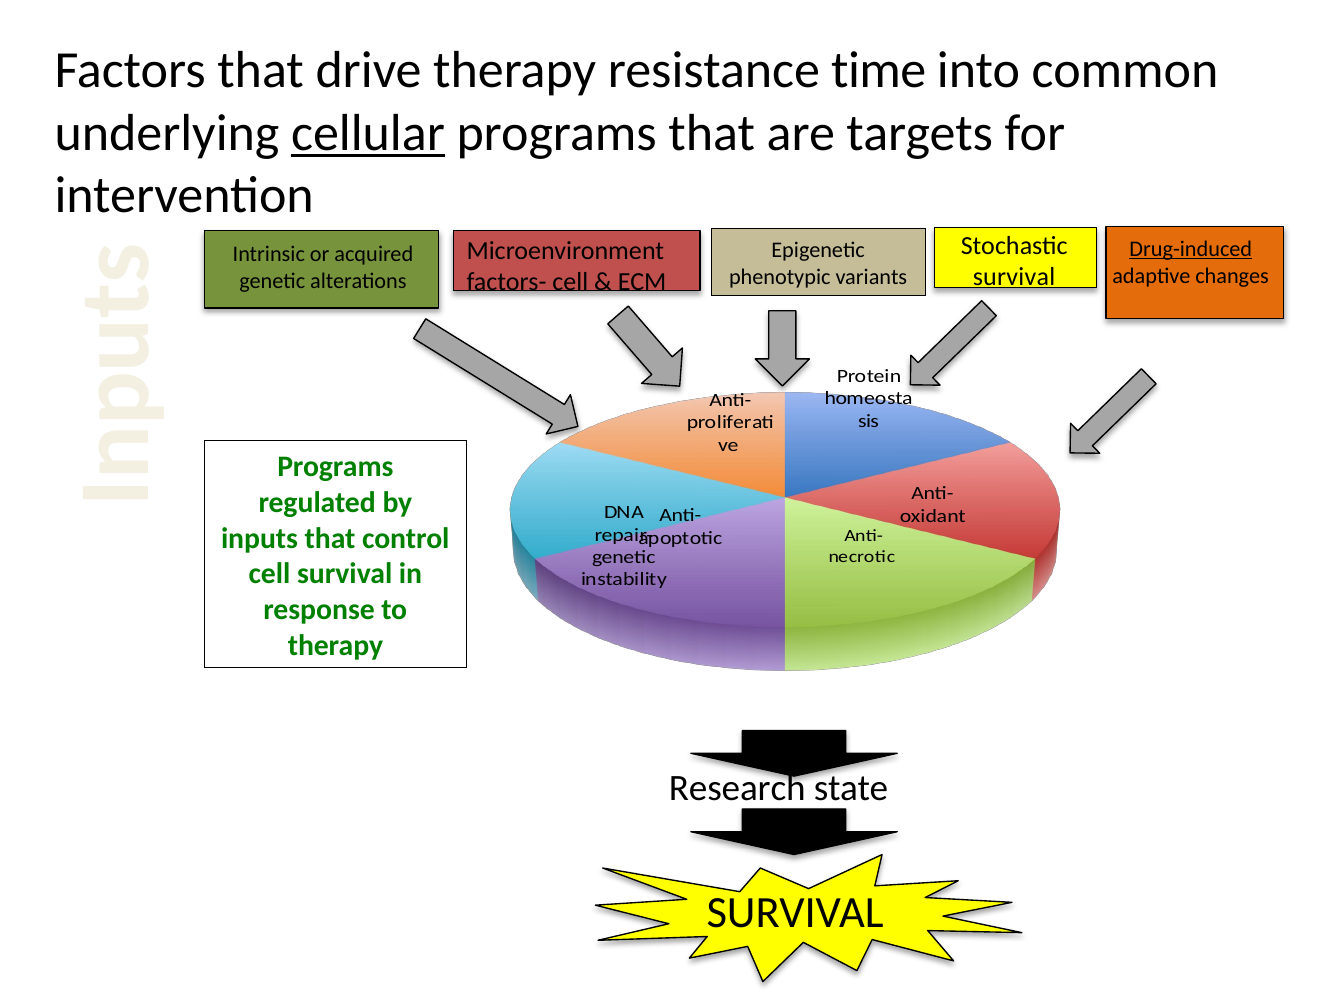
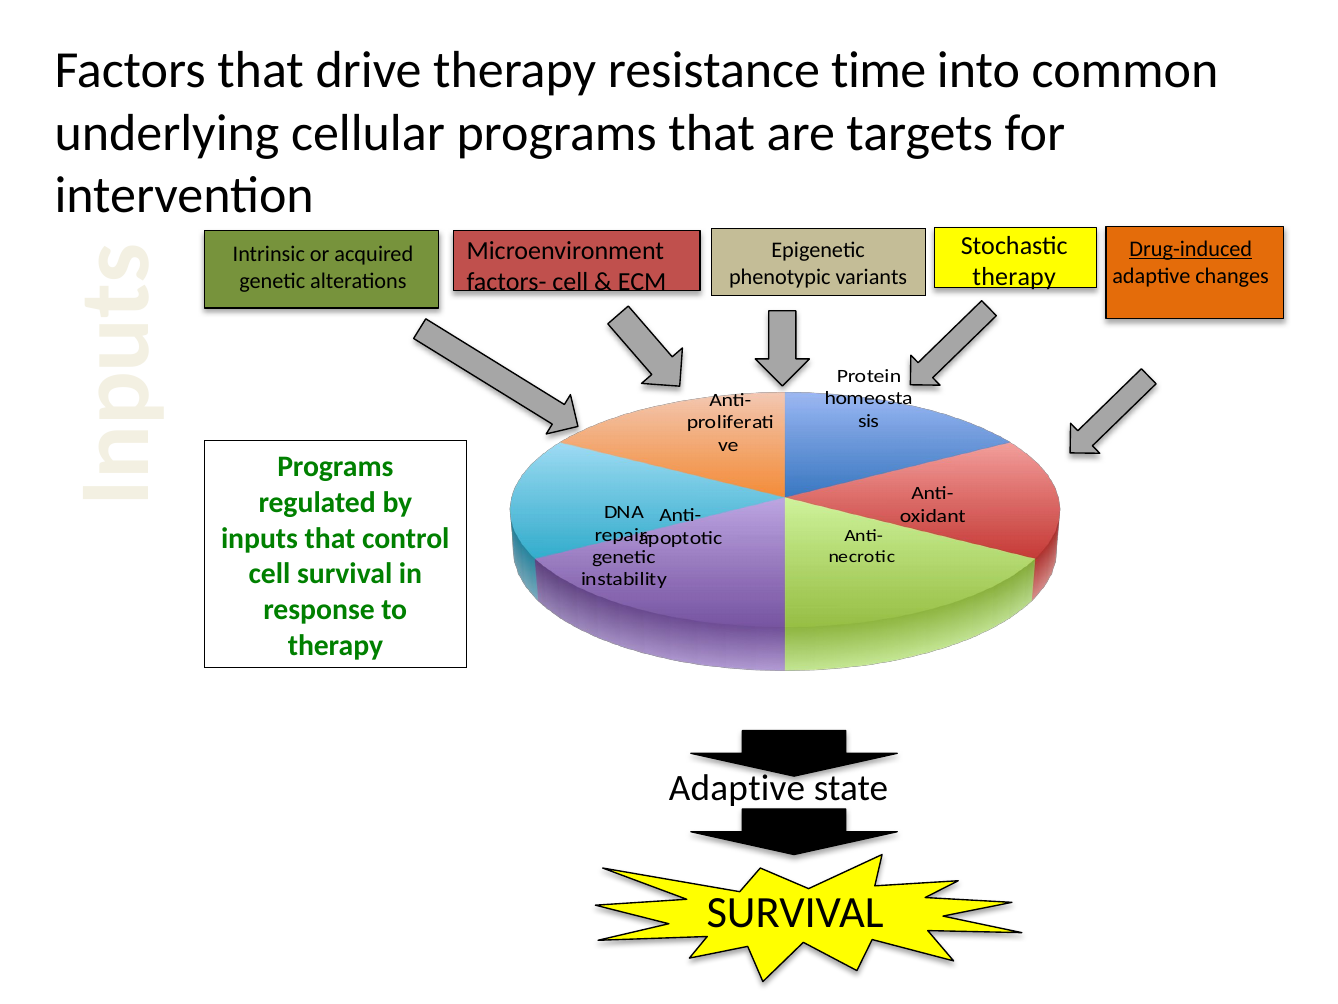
cellular underline: present -> none
survival at (1014, 277): survival -> therapy
Research at (737, 787): Research -> Adaptive
